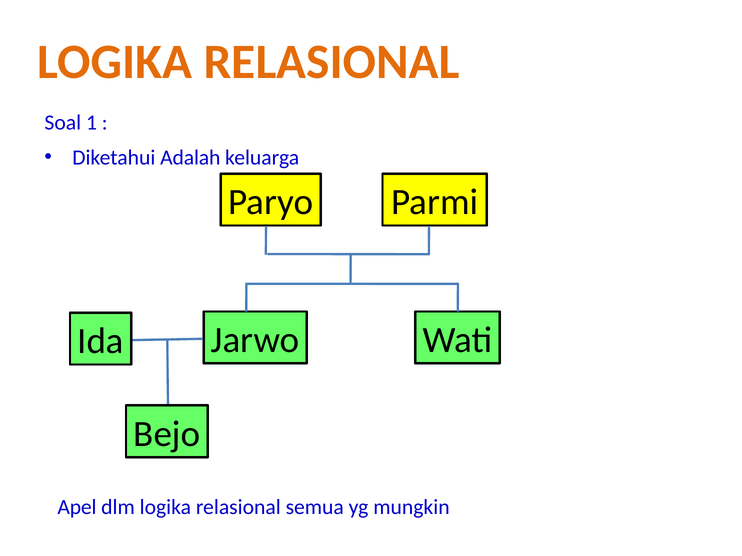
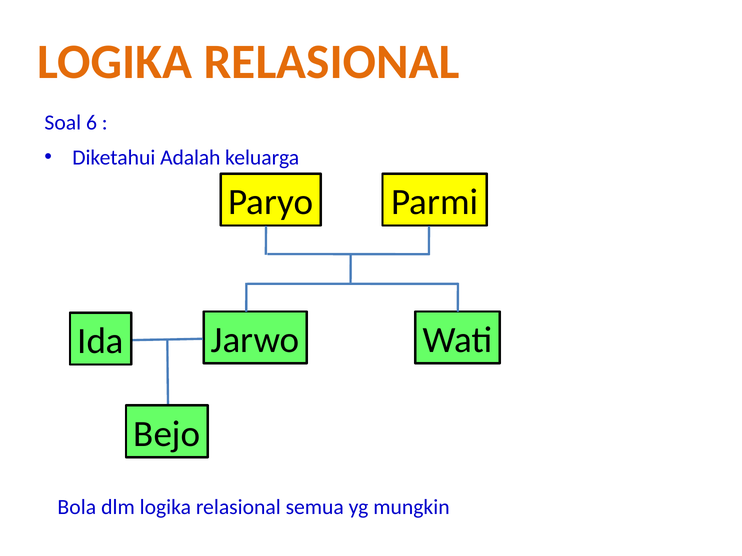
1: 1 -> 6
Apel: Apel -> Bola
